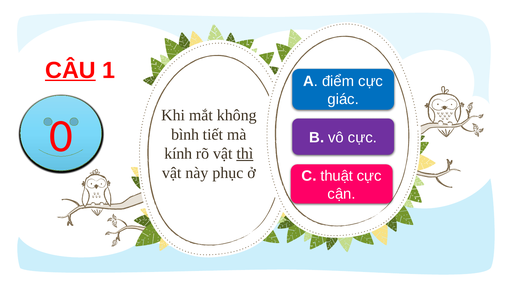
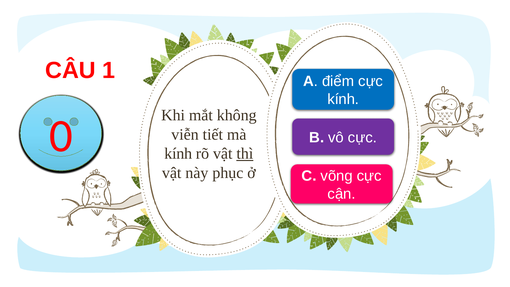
CÂU underline: present -> none
giác at (343, 99): giác -> kính
bình: bình -> viễn
thuật: thuật -> võng
